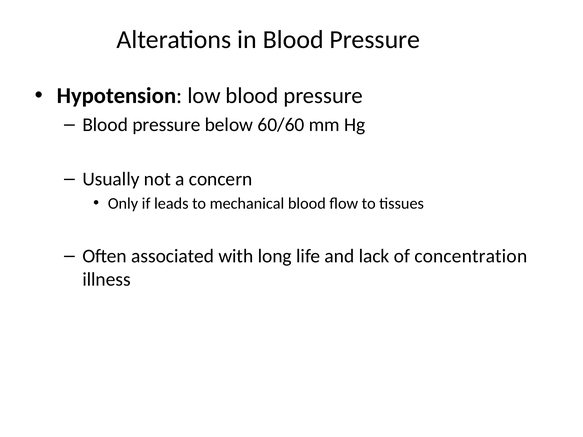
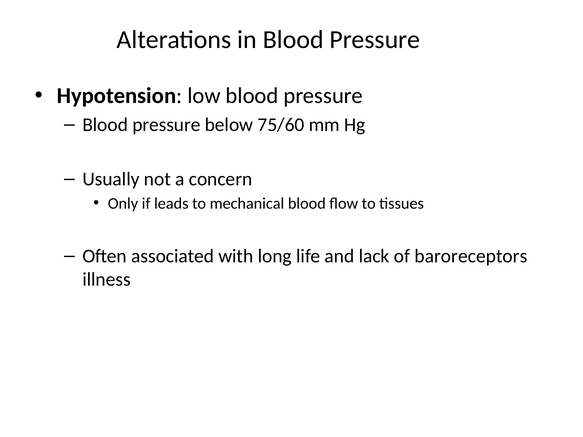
60/60: 60/60 -> 75/60
concentration: concentration -> baroreceptors
